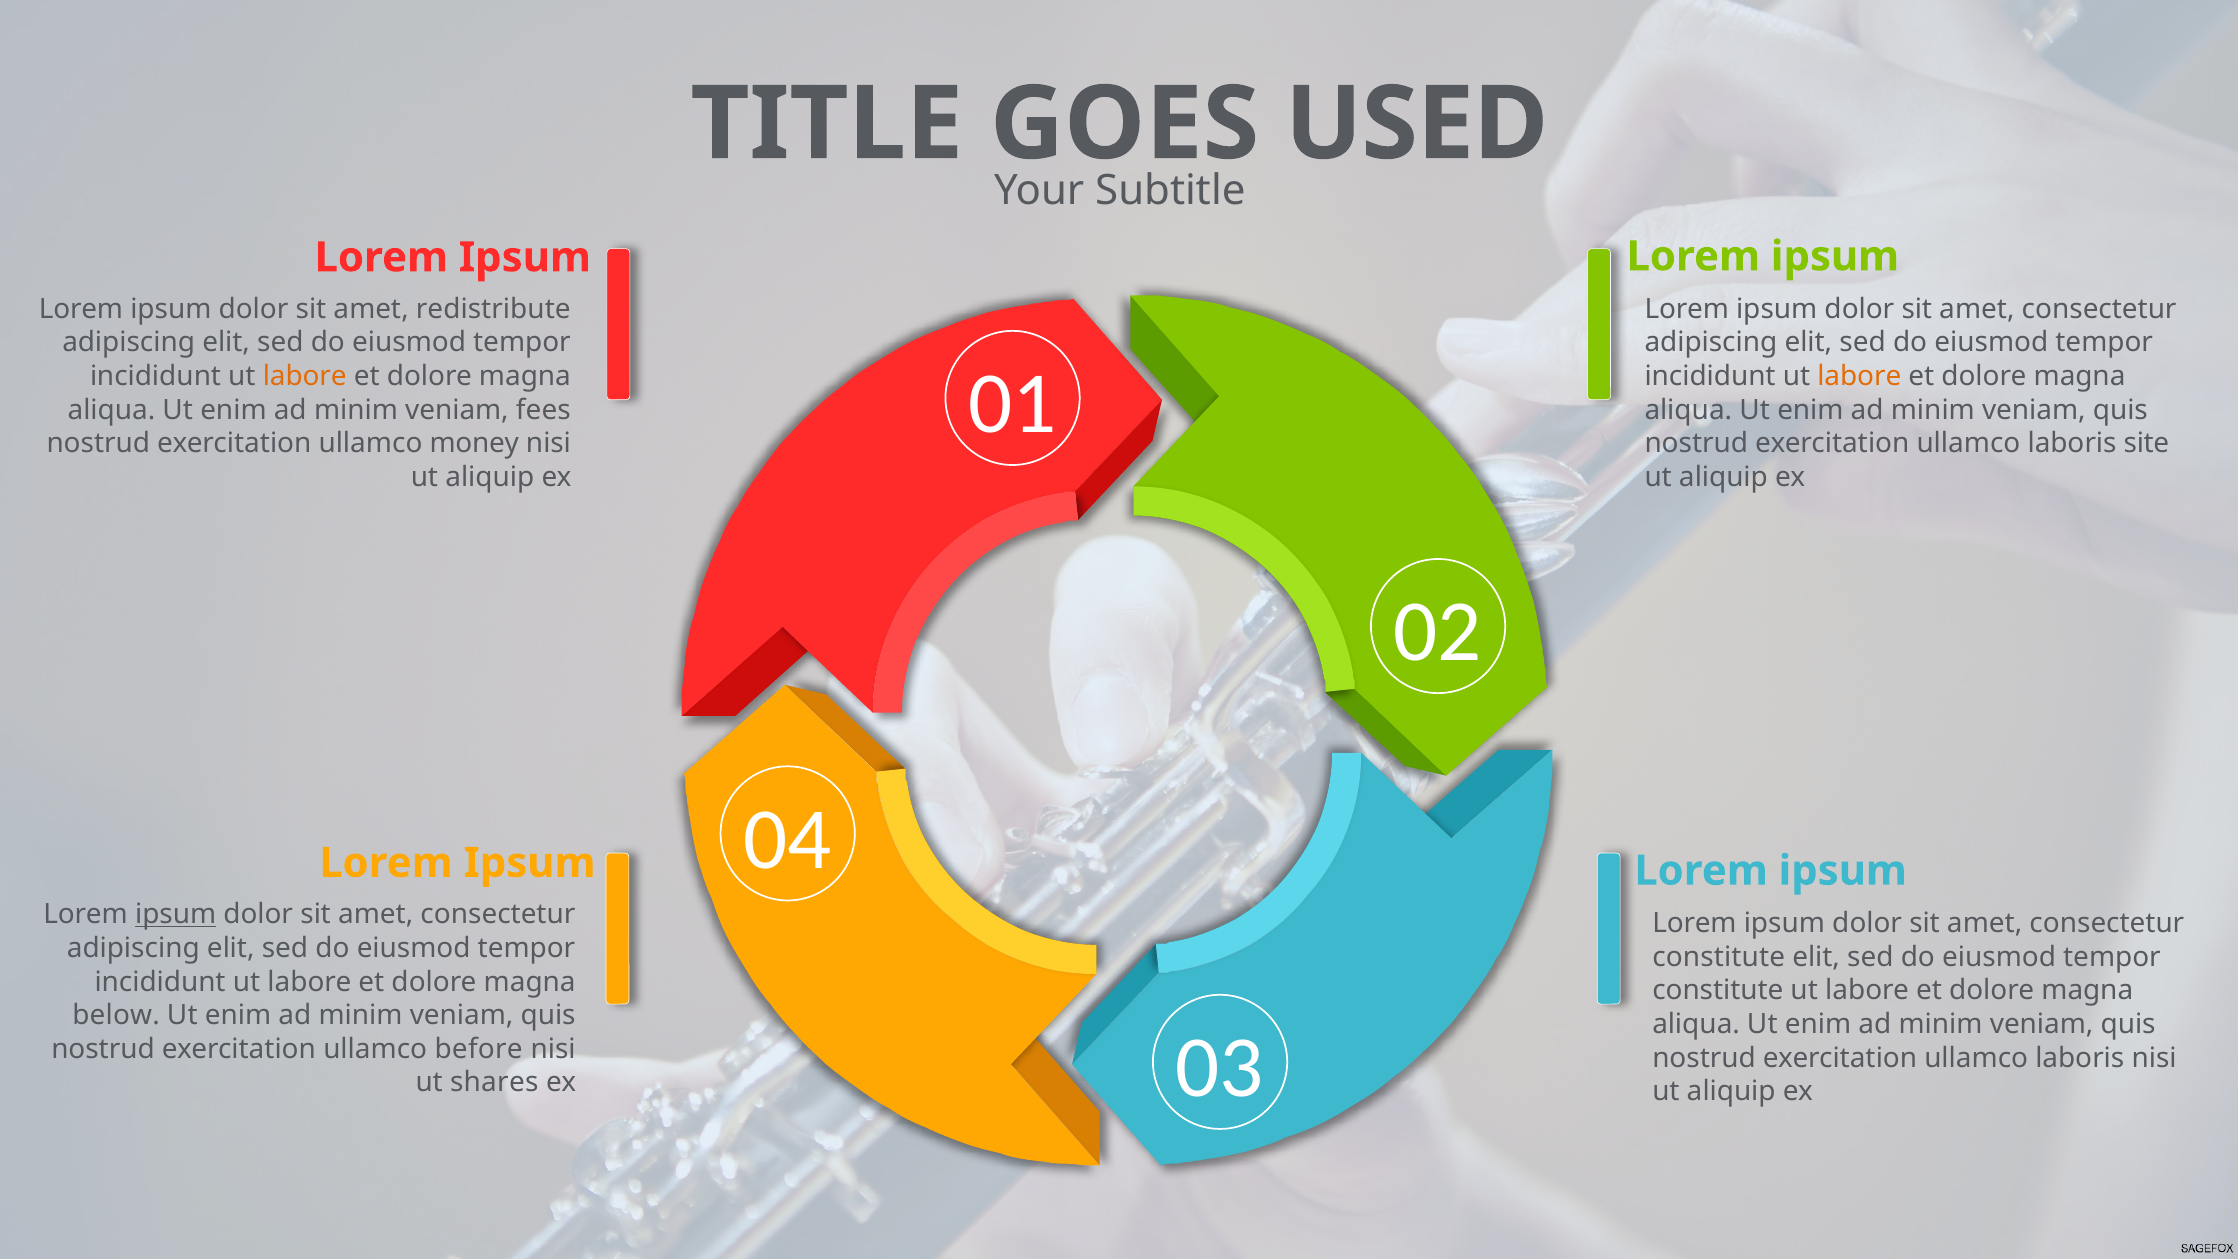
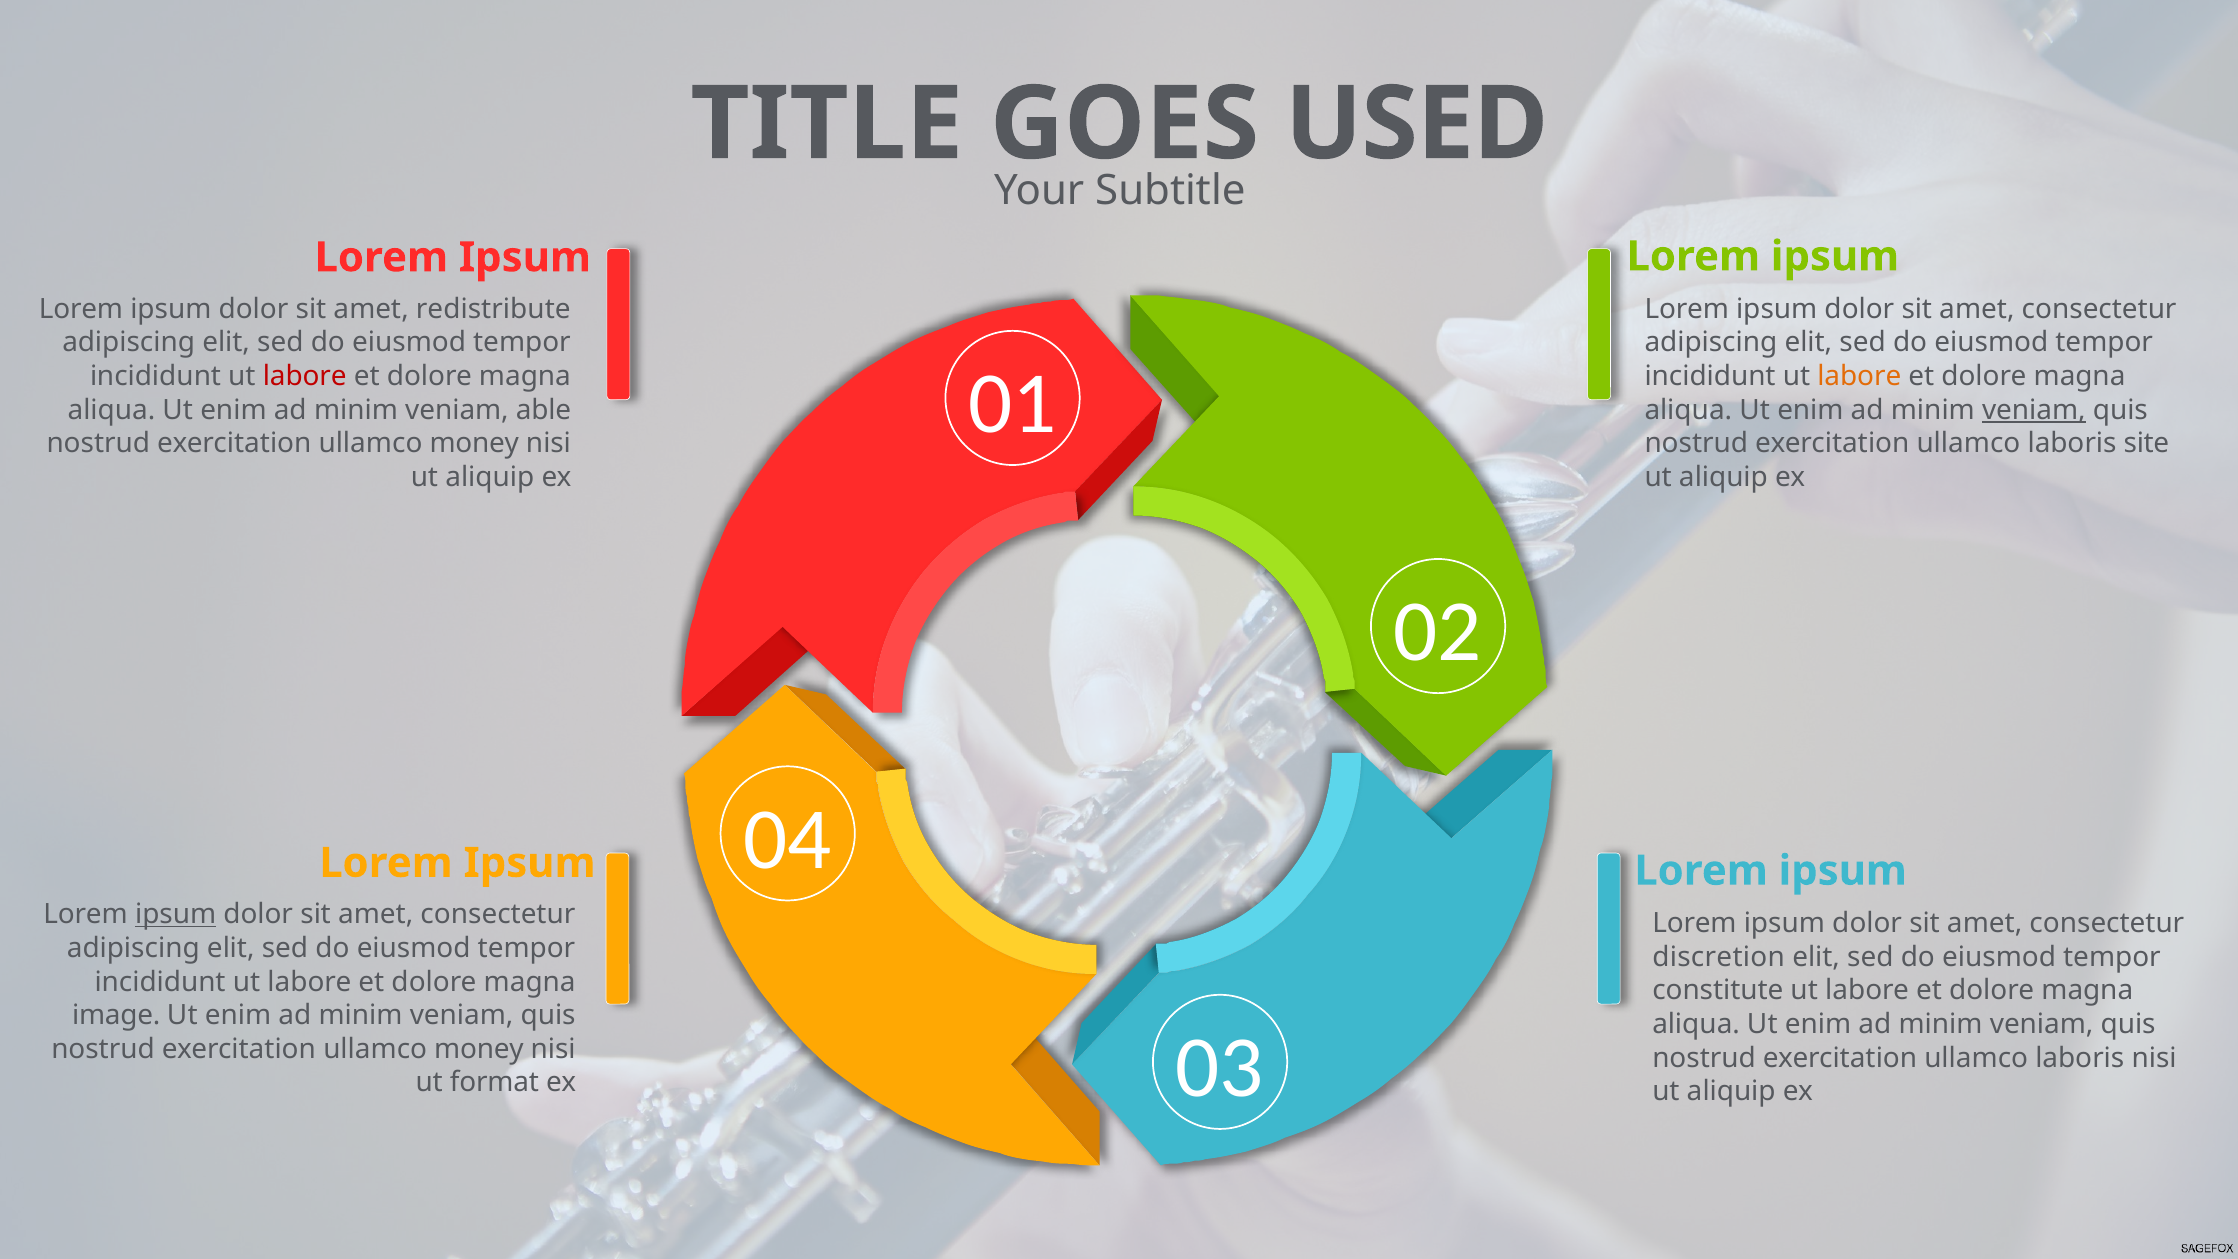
labore at (305, 376) colour: orange -> red
fees: fees -> able
veniam at (2034, 410) underline: none -> present
constitute at (1719, 957): constitute -> discretion
below: below -> image
before at (479, 1049): before -> money
shares: shares -> format
